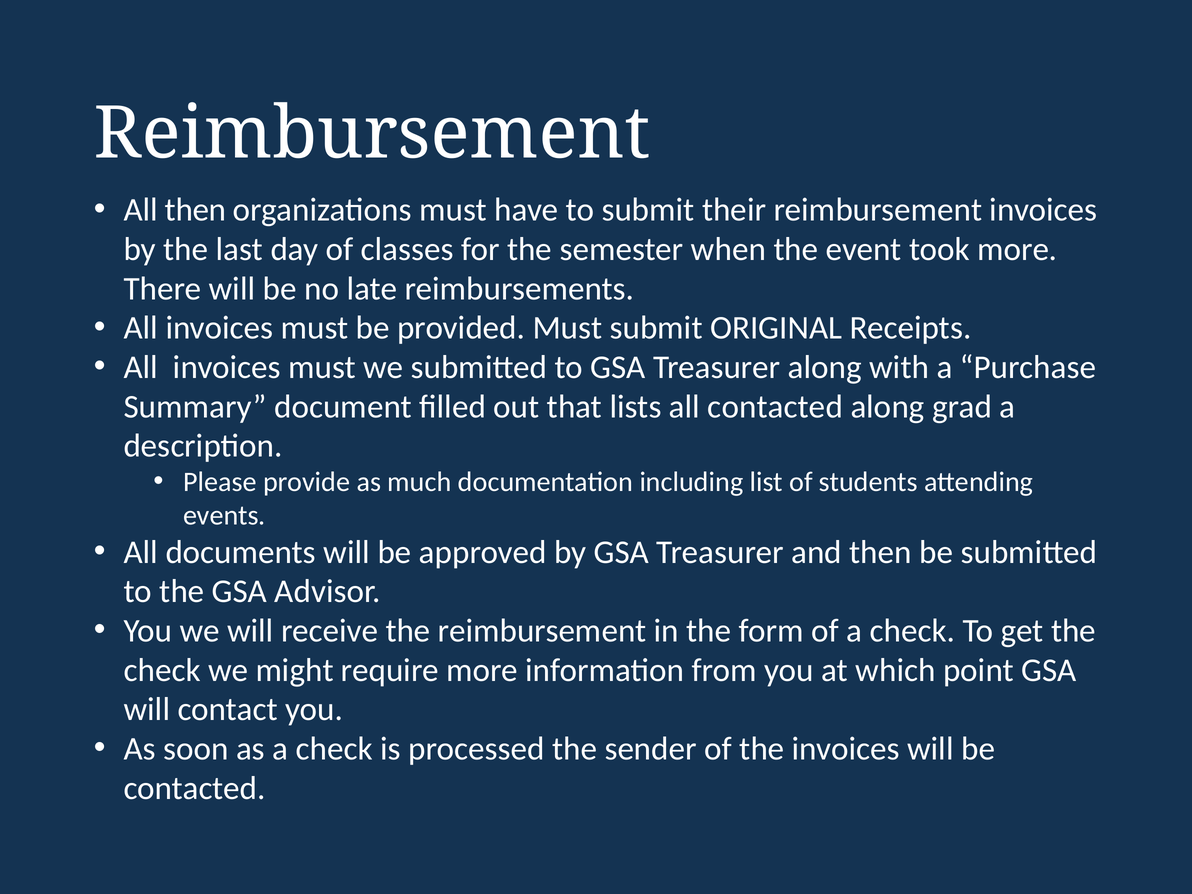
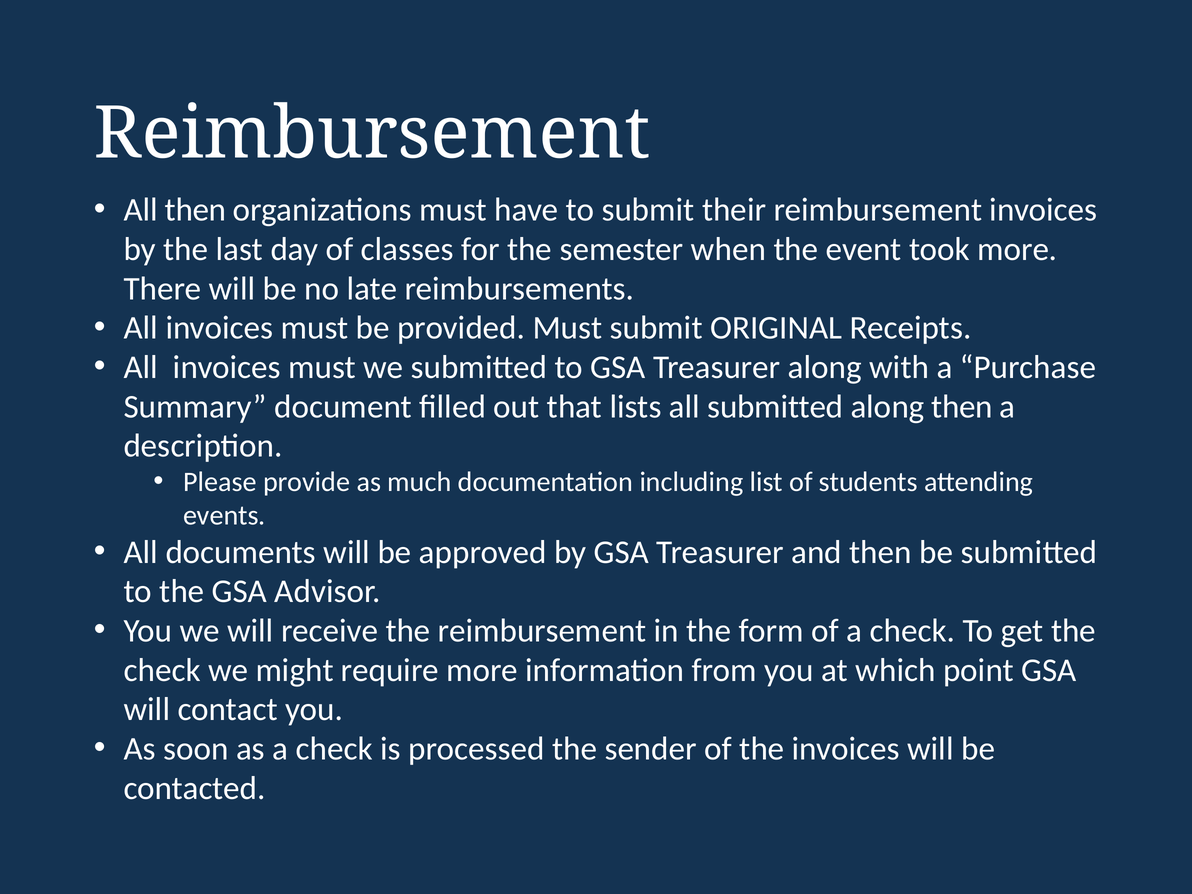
all contacted: contacted -> submitted
along grad: grad -> then
